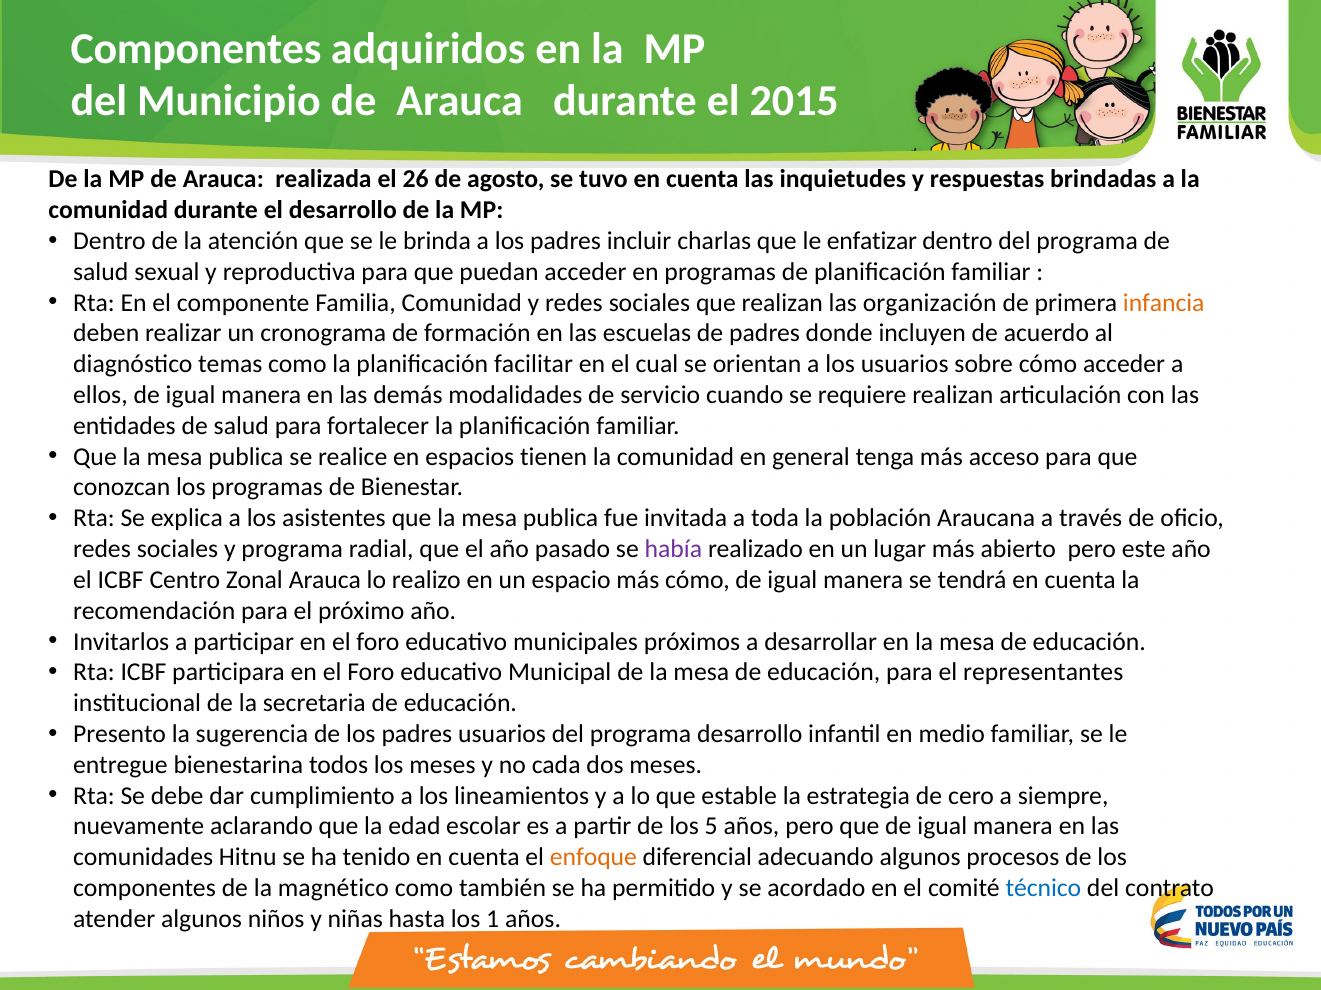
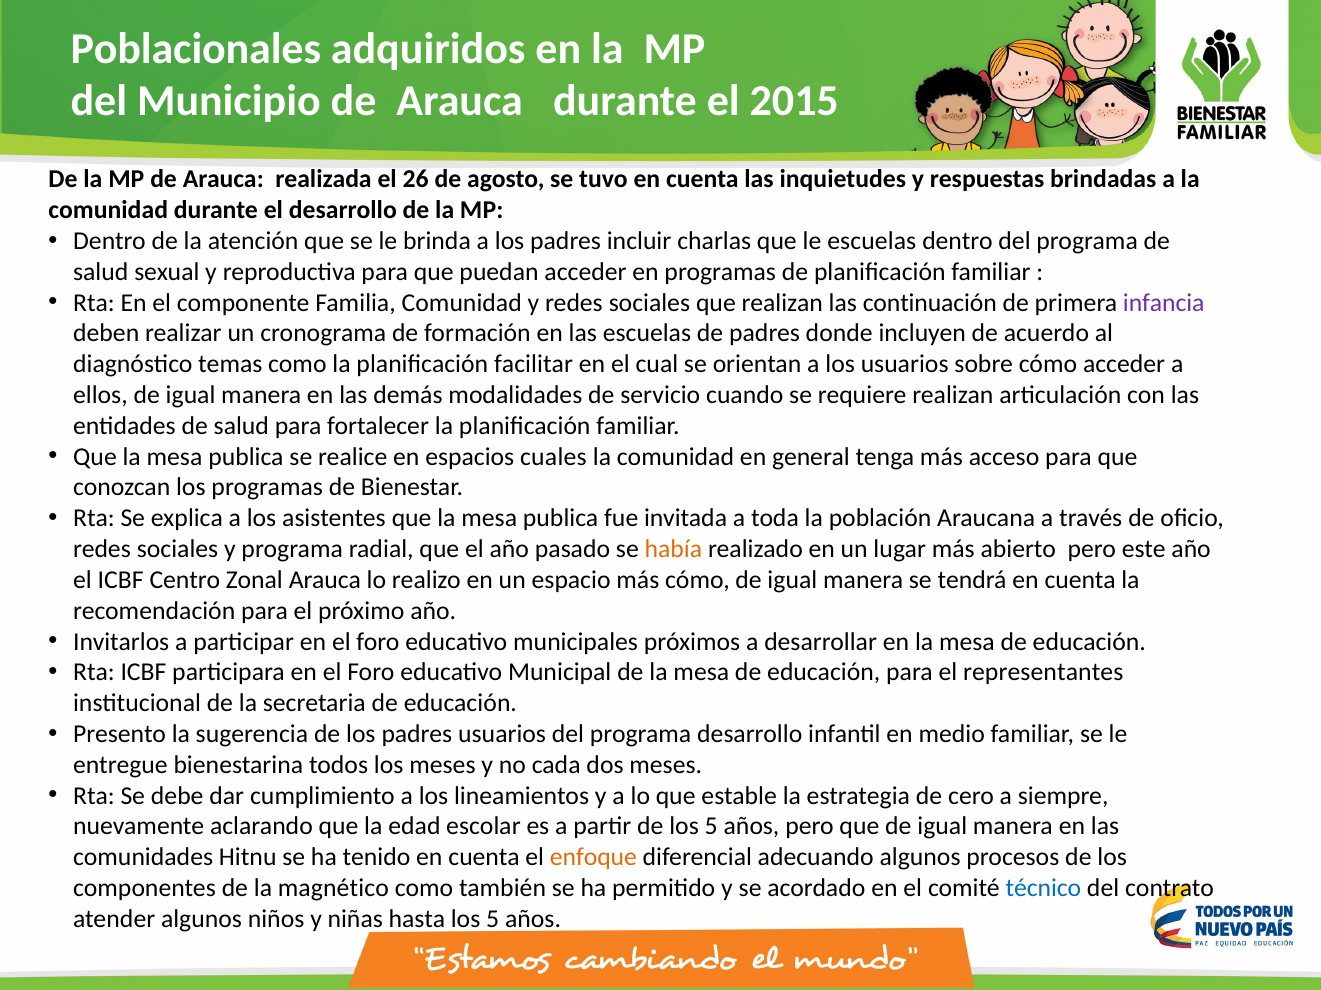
Componentes at (196, 49): Componentes -> Poblacionales
le enfatizar: enfatizar -> escuelas
organización: organización -> continuación
infancia colour: orange -> purple
tienen: tienen -> cuales
había colour: purple -> orange
hasta los 1: 1 -> 5
